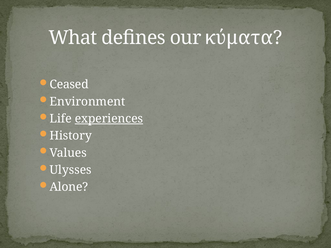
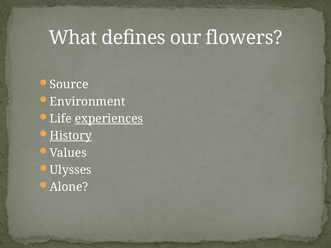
κύματα: κύματα -> flowers
Ceased: Ceased -> Source
History underline: none -> present
